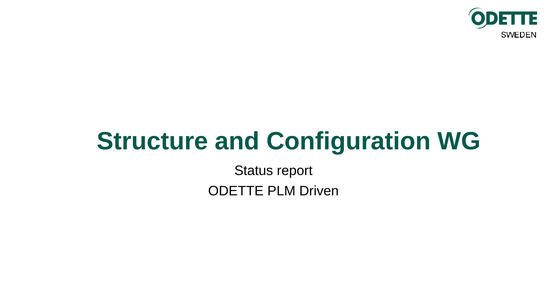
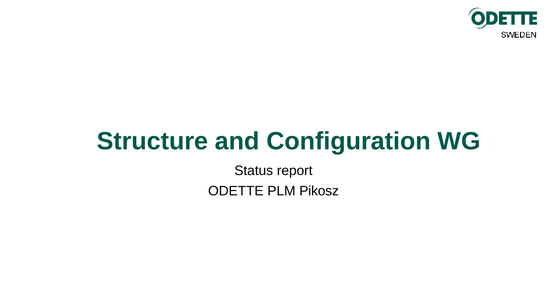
Driven: Driven -> Pikosz
